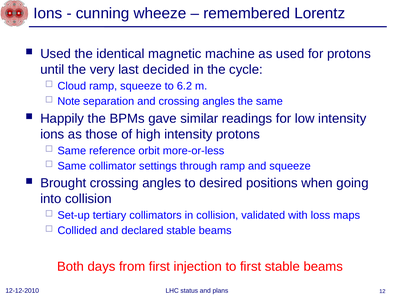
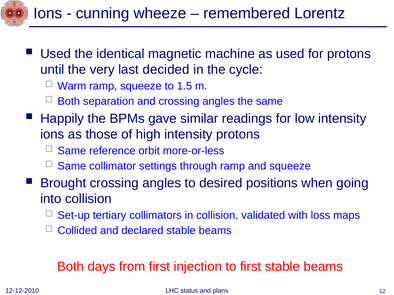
Cloud: Cloud -> Warm
6.2: 6.2 -> 1.5
Note at (69, 101): Note -> Both
